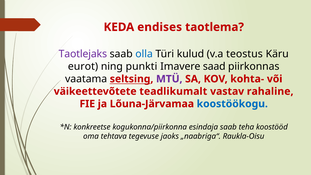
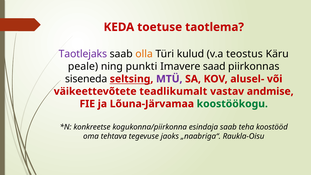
endises: endises -> toetuse
olla colour: blue -> orange
eurot: eurot -> peale
vaatama: vaatama -> siseneda
kohta-: kohta- -> alusel-
rahaline: rahaline -> andmise
koostöökogu colour: blue -> green
